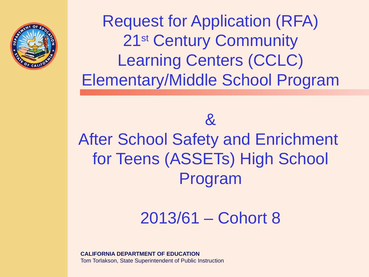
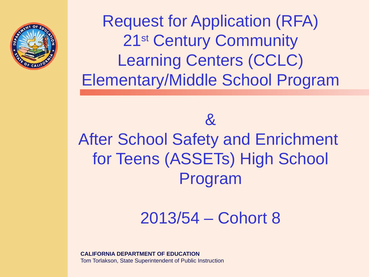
2013/61: 2013/61 -> 2013/54
